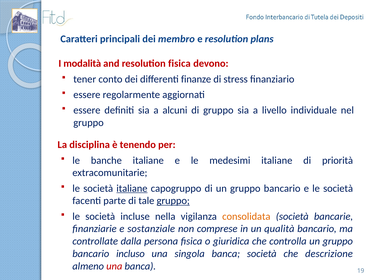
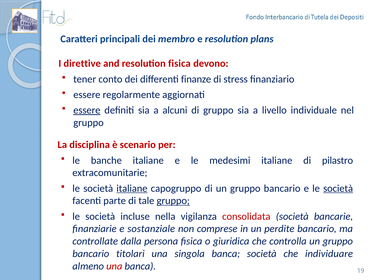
modalità: modalità -> direttive
essere at (87, 110) underline: none -> present
tenendo: tenendo -> scenario
priorità: priorità -> pilastro
società at (338, 188) underline: none -> present
consolidata colour: orange -> red
qualità: qualità -> perdite
incluso: incluso -> titolari
descrizione: descrizione -> individuare
